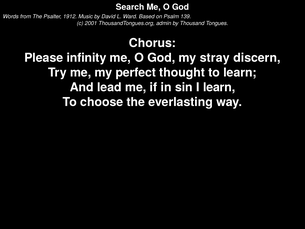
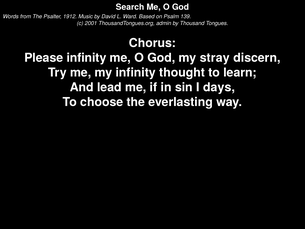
my perfect: perfect -> infinity
I learn: learn -> days
